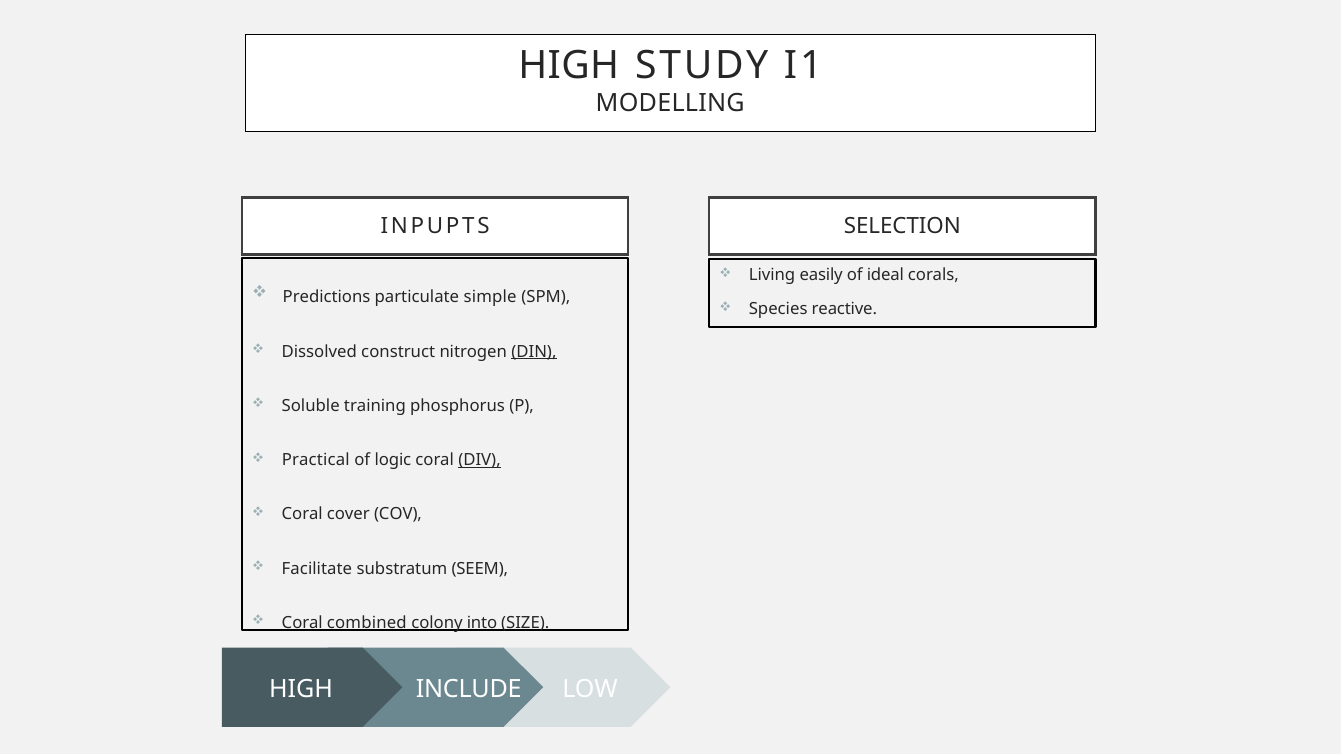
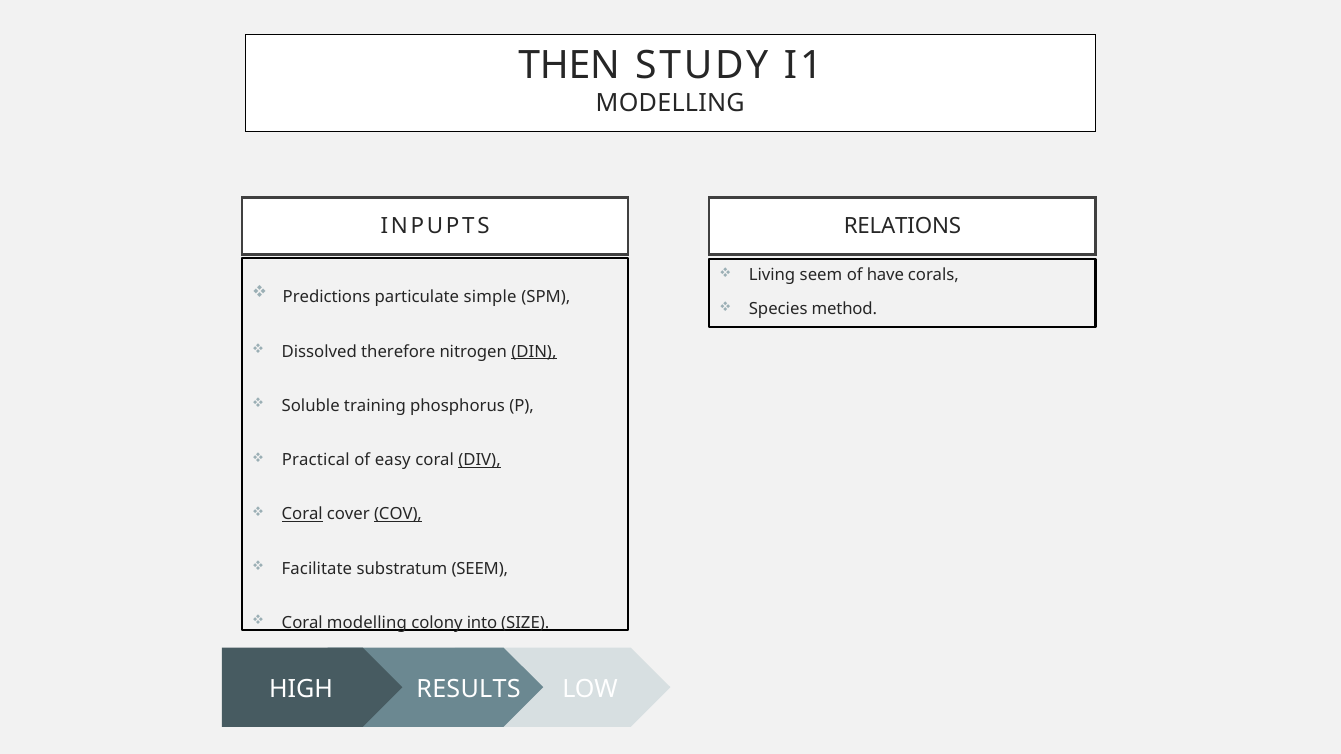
HIGH at (569, 65): HIGH -> THEN
SELECTION: SELECTION -> RELATIONS
Living easily: easily -> seem
ideal: ideal -> have
reactive: reactive -> method
construct: construct -> therefore
logic: logic -> easy
Coral at (302, 515) underline: none -> present
COV underline: none -> present
Coral combined: combined -> modelling
INCLUDE: INCLUDE -> RESULTS
